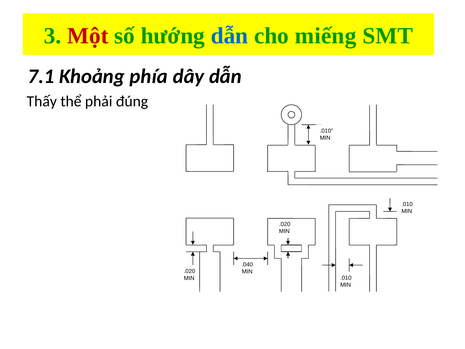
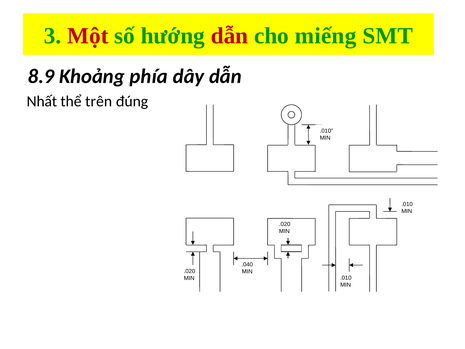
dẫn at (230, 36) colour: blue -> red
7.1: 7.1 -> 8.9
Thấy: Thấy -> Nhất
phải: phải -> trên
